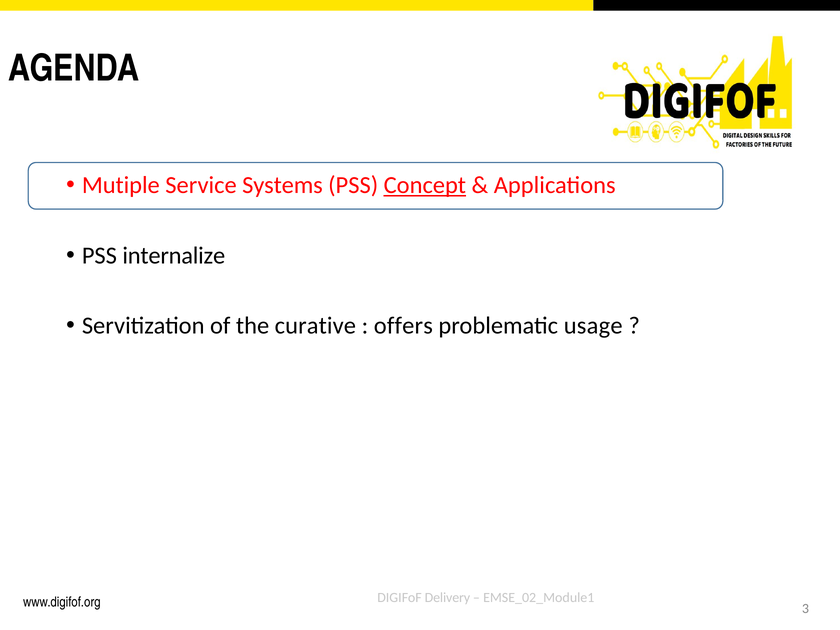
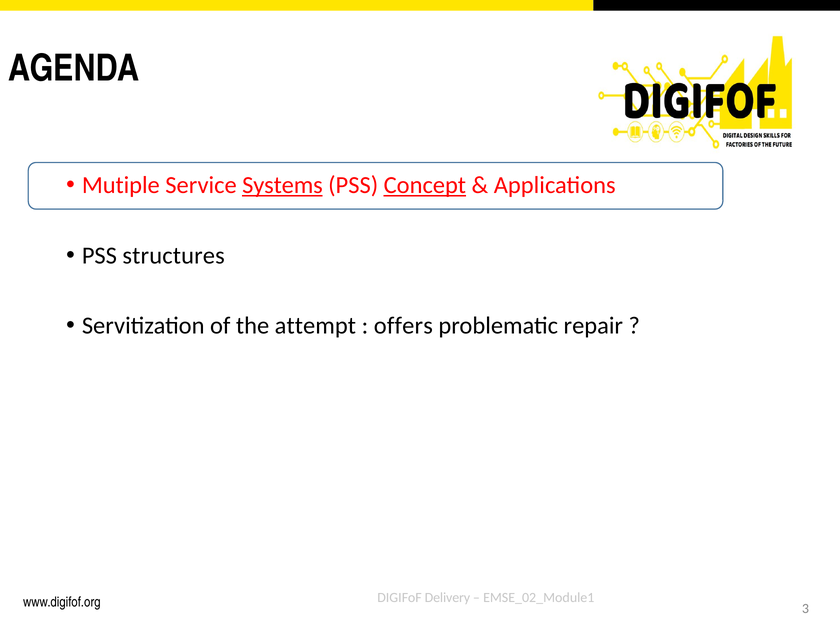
Systems underline: none -> present
internalize: internalize -> structures
curative: curative -> attempt
usage: usage -> repair
